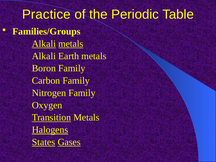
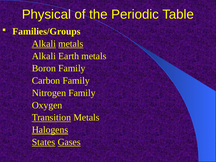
Practice: Practice -> Physical
